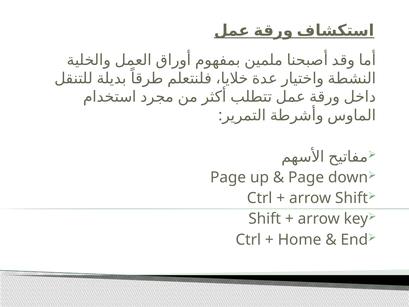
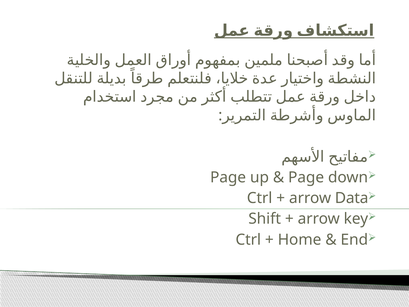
arrow Shift: Shift -> Data
